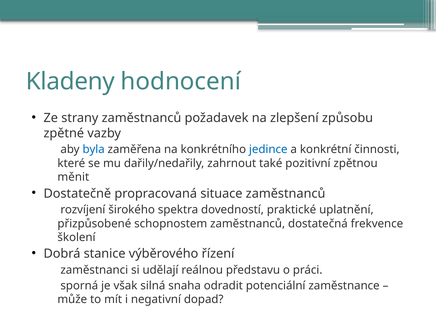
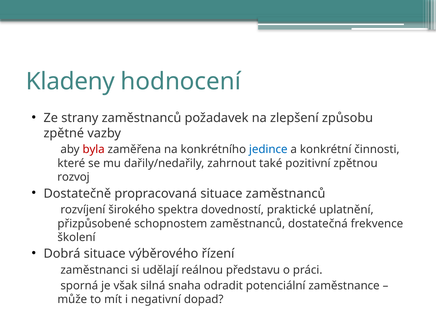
byla colour: blue -> red
měnit: měnit -> rozvoj
Dobrá stanice: stanice -> situace
